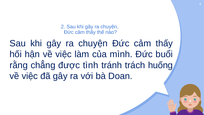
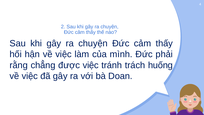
buổi: buổi -> phải
được tình: tình -> việc
